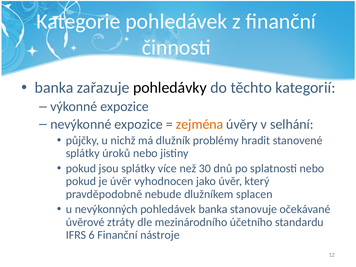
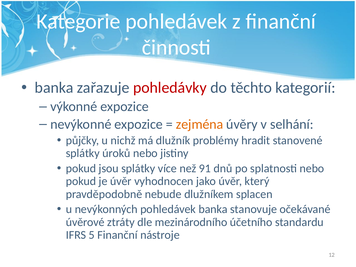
pohledávky colour: black -> red
30: 30 -> 91
6: 6 -> 5
